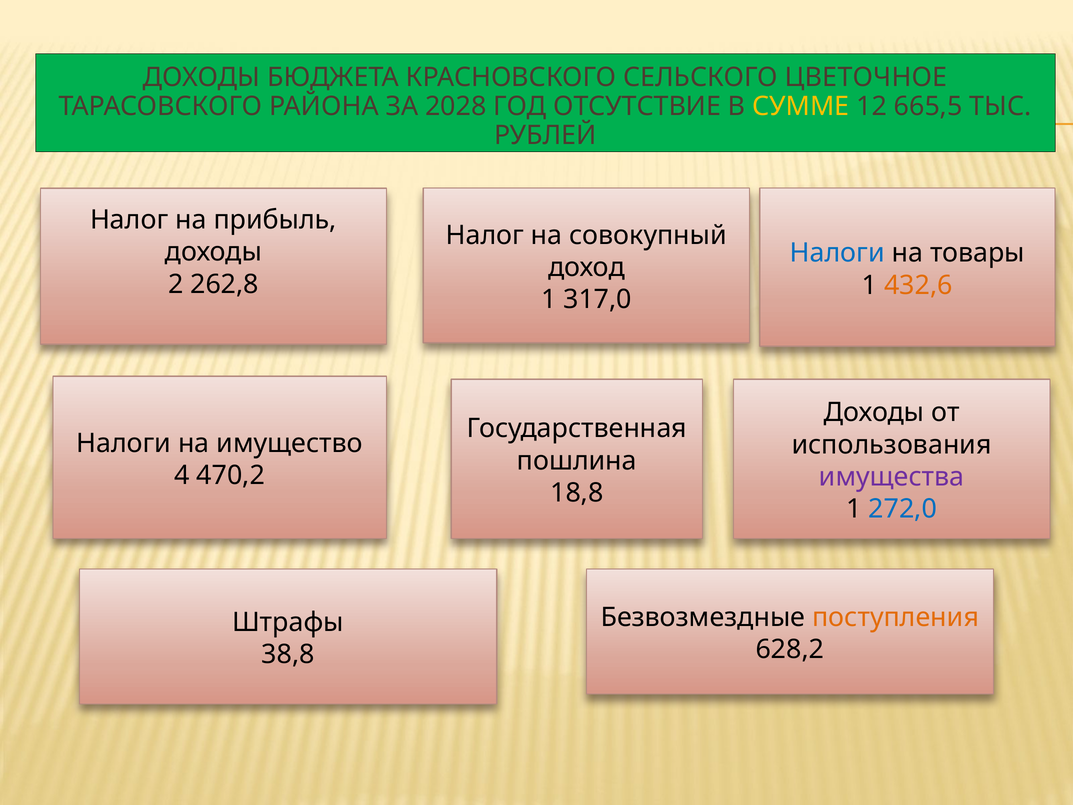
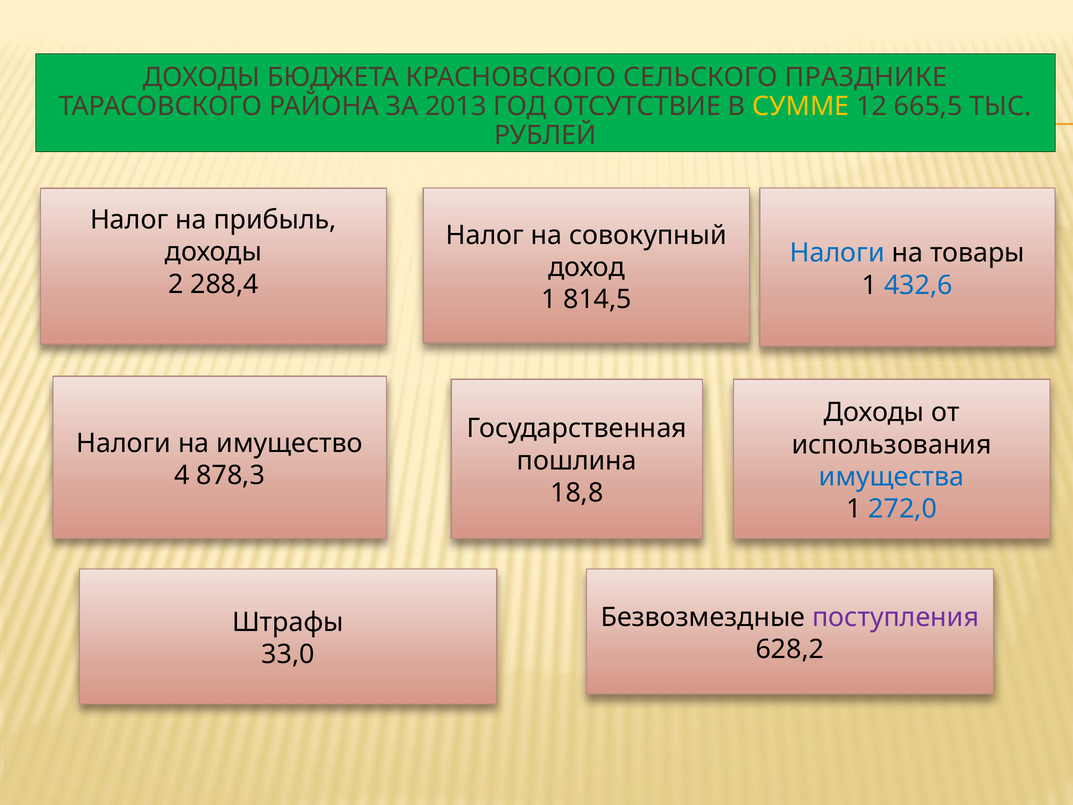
ЦВЕТОЧНОЕ: ЦВЕТОЧНОЕ -> ПРАЗДНИКЕ
2028: 2028 -> 2013
262,8: 262,8 -> 288,4
432,6 colour: orange -> blue
317,0: 317,0 -> 814,5
470,2: 470,2 -> 878,3
имущества colour: purple -> blue
поступления colour: orange -> purple
38,8: 38,8 -> 33,0
